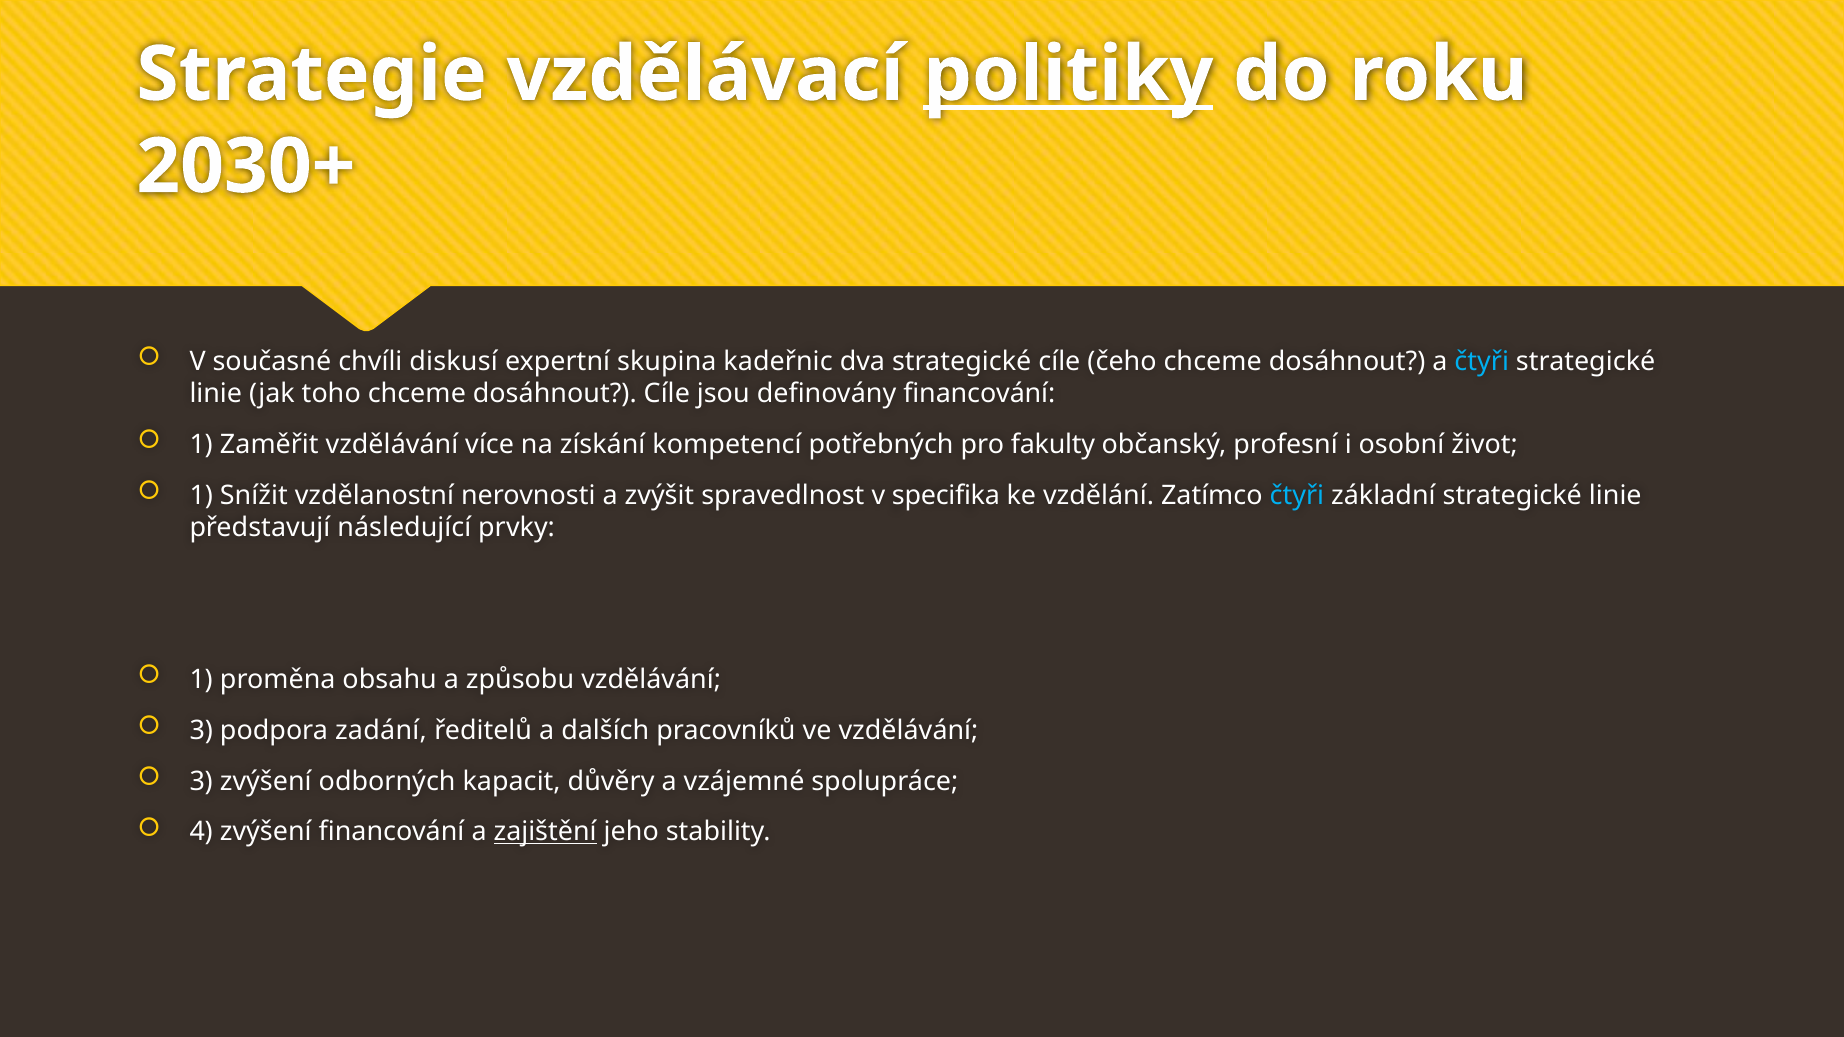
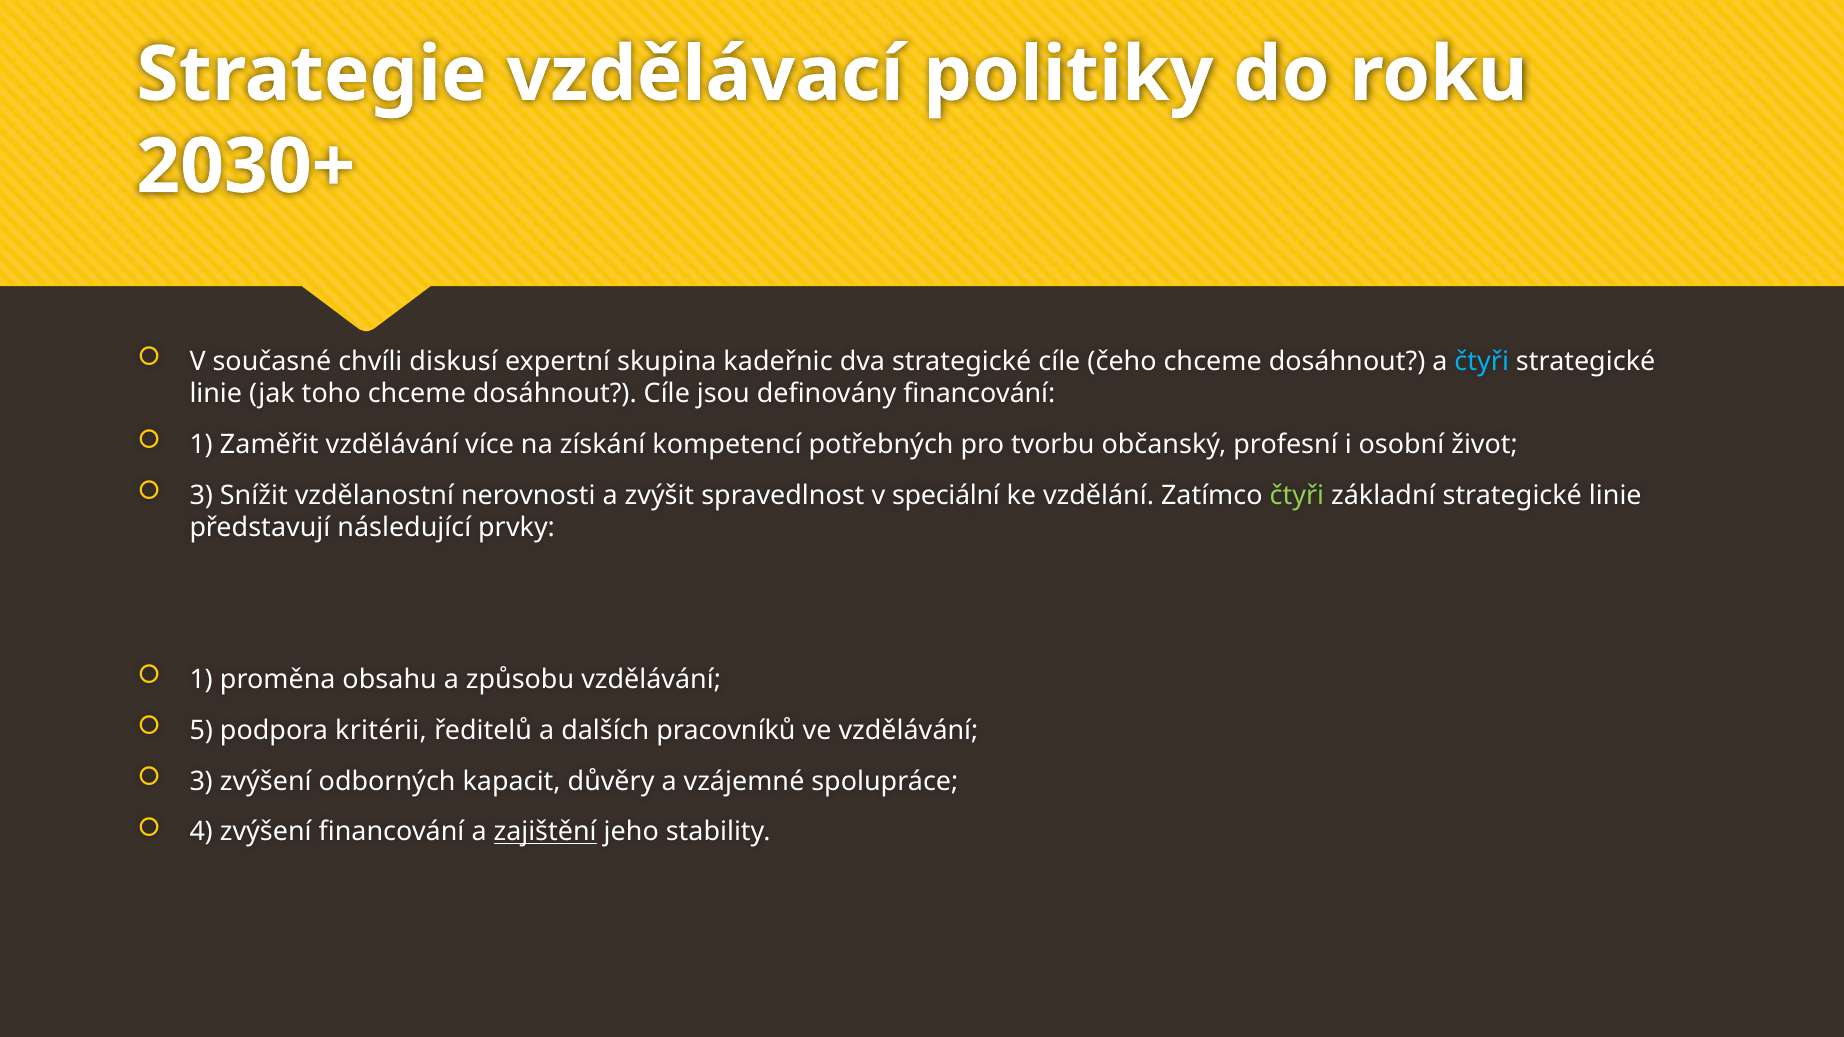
politiky underline: present -> none
fakulty: fakulty -> tvorbu
1 at (201, 495): 1 -> 3
specifika: specifika -> speciální
čtyři at (1297, 495) colour: light blue -> light green
3 at (201, 731): 3 -> 5
zadání: zadání -> kritérii
